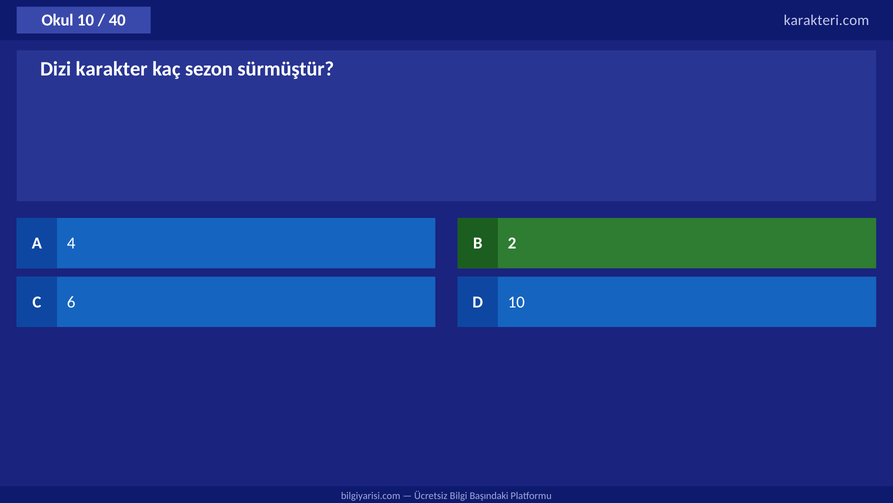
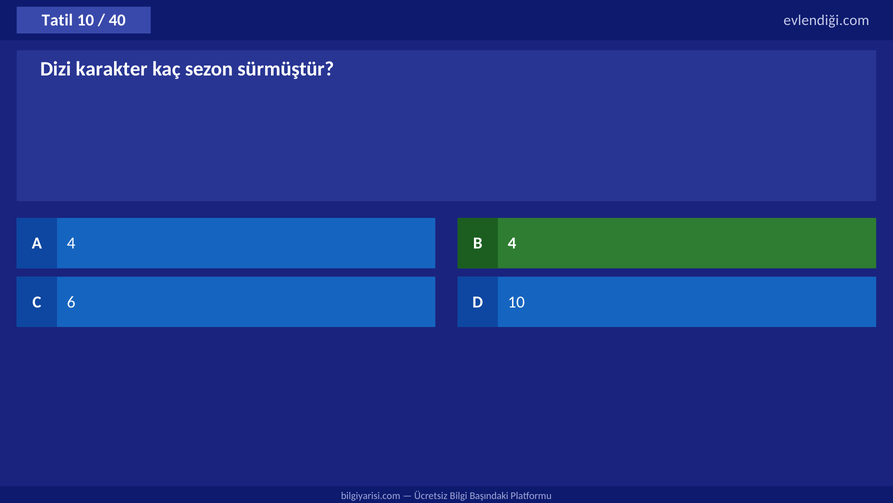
Okul: Okul -> Tatil
karakteri.com: karakteri.com -> evlendiği.com
B 2: 2 -> 4
